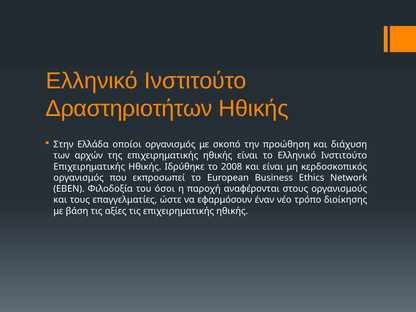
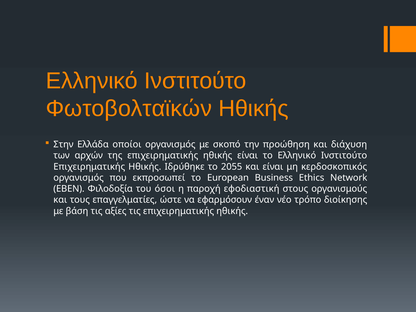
Δραστηριοτήτων: Δραστηριοτήτων -> Φωτοβολταϊκών
2008: 2008 -> 2055
αναφέρονται: αναφέρονται -> εφοδιαστική
